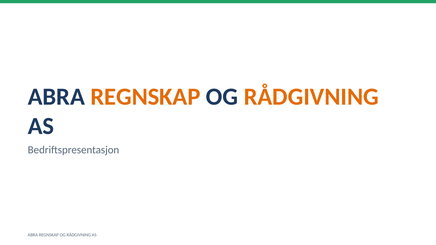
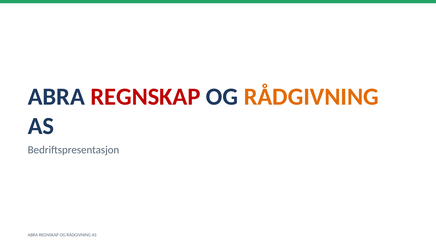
REGNSKAP at (145, 97) colour: orange -> red
